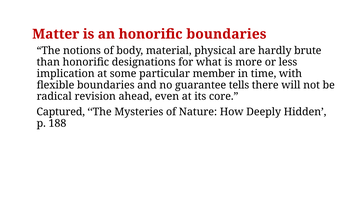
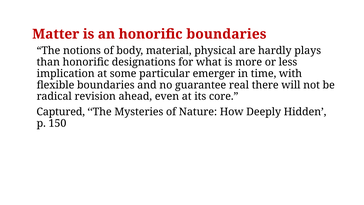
brute: brute -> plays
member: member -> emerger
tells: tells -> real
188: 188 -> 150
